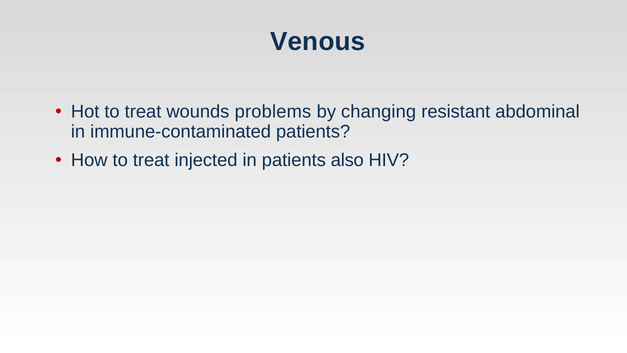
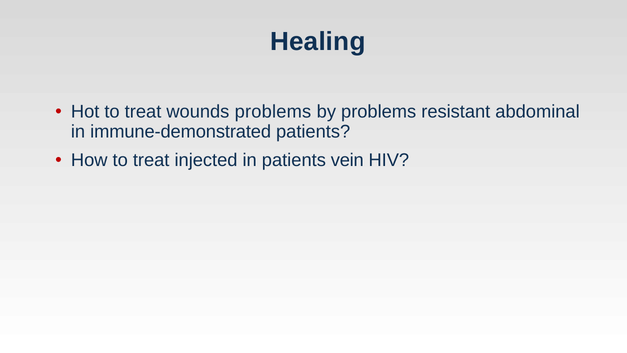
Venous: Venous -> Healing
by changing: changing -> problems
immune-contaminated: immune-contaminated -> immune-demonstrated
also: also -> vein
